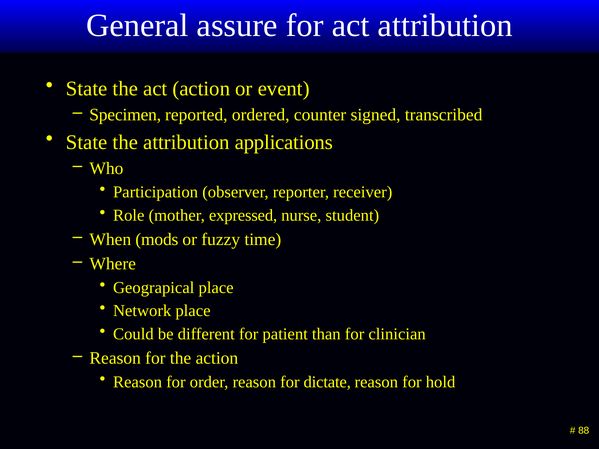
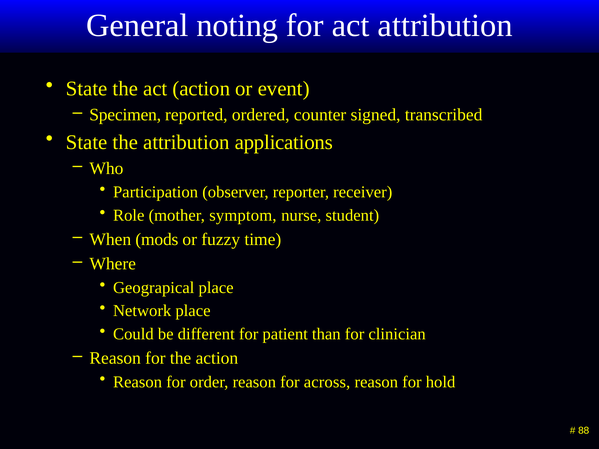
assure: assure -> noting
expressed: expressed -> symptom
dictate: dictate -> across
